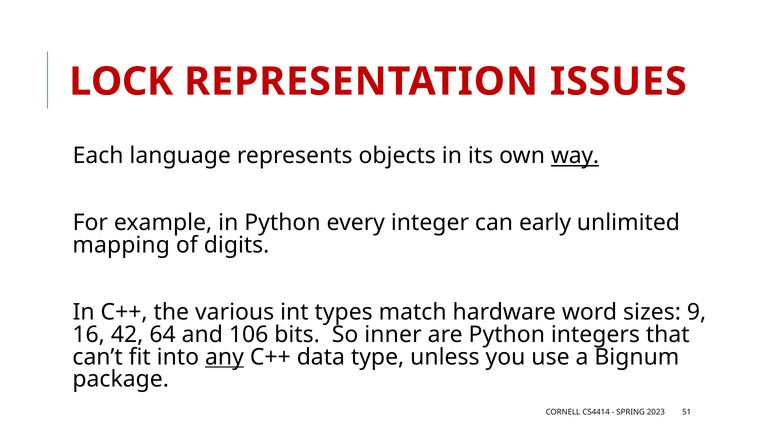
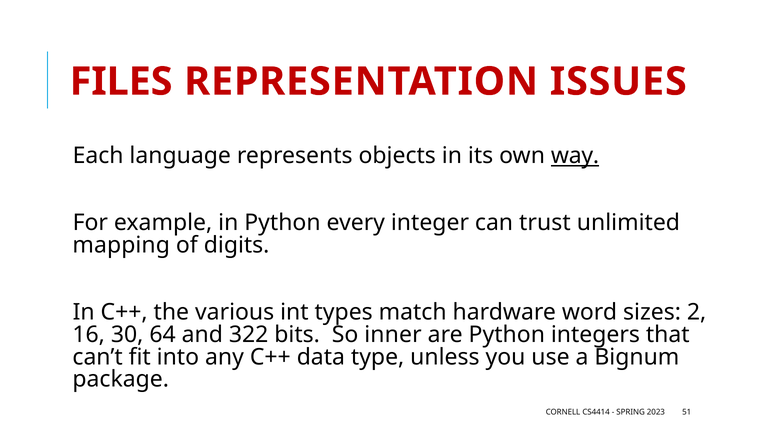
LOCK: LOCK -> FILES
early: early -> trust
9: 9 -> 2
42: 42 -> 30
106: 106 -> 322
any underline: present -> none
